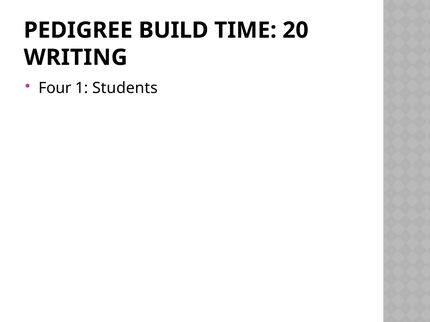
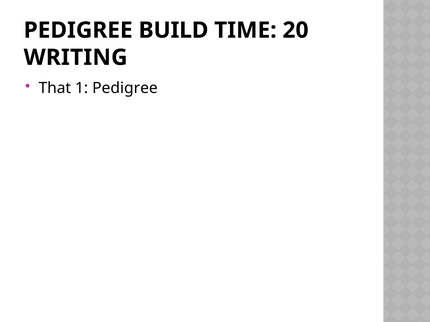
Four: Four -> That
1 Students: Students -> Pedigree
